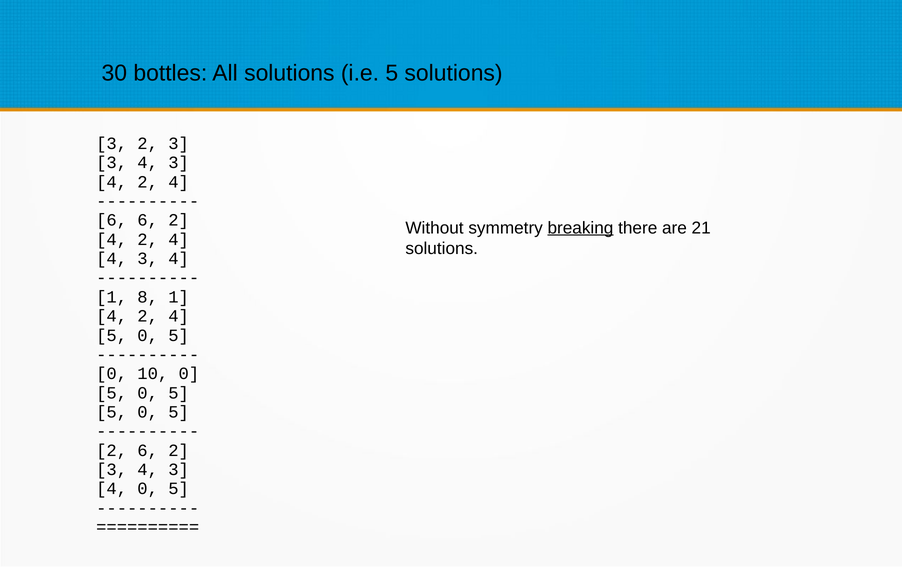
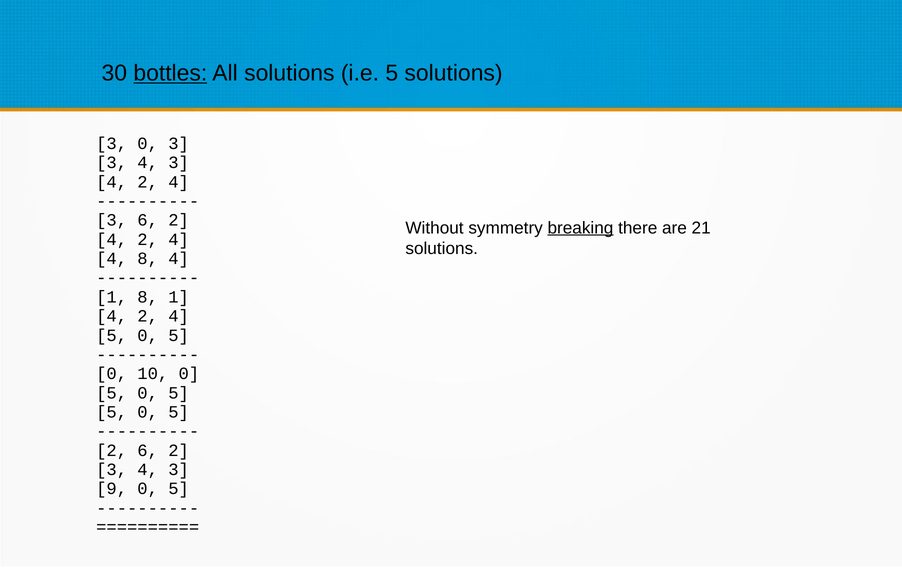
bottles underline: none -> present
3 2: 2 -> 0
6 at (112, 220): 6 -> 3
3 at (148, 259): 3 -> 8
4 at (112, 489): 4 -> 9
